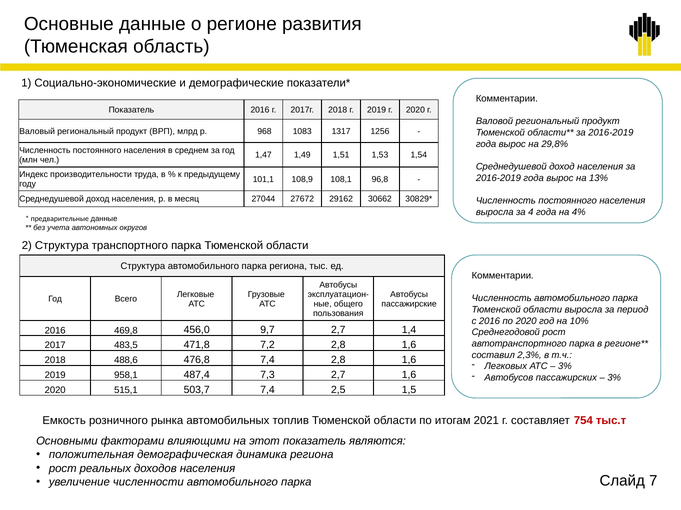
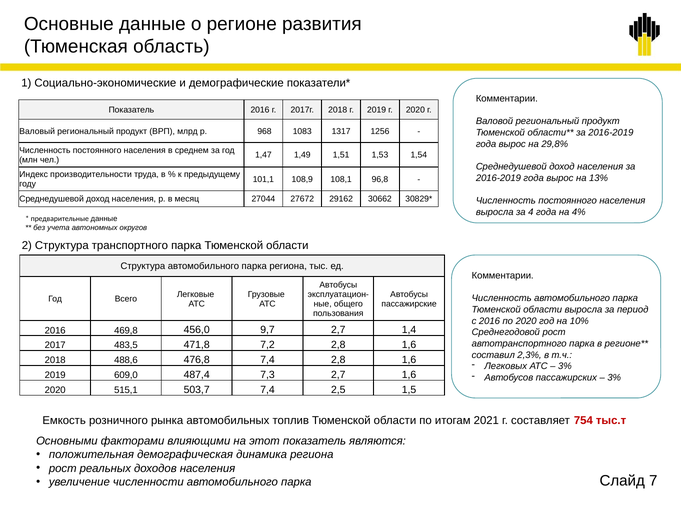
958,1: 958,1 -> 609,0
